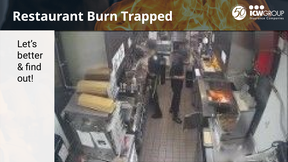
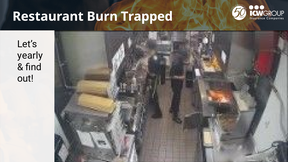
better: better -> yearly
